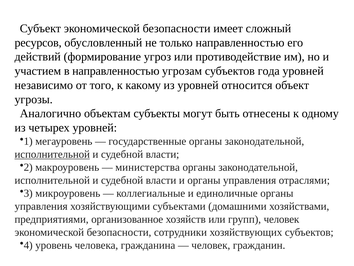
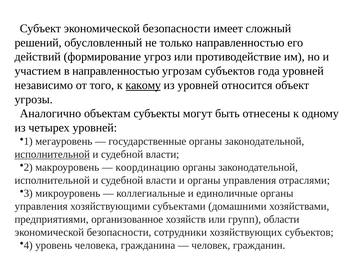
ресурсов: ресурсов -> решений
какому underline: none -> present
министерства: министерства -> координацию
групп человек: человек -> области
